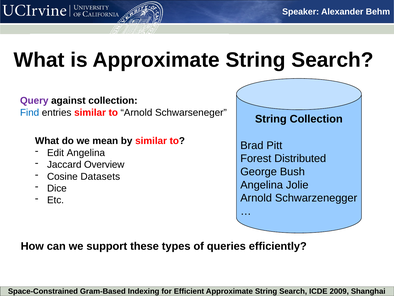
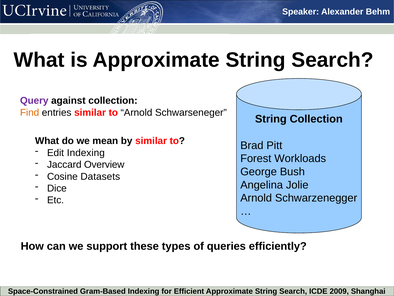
Find colour: blue -> orange
Edit Angelina: Angelina -> Indexing
Distributed: Distributed -> Workloads
